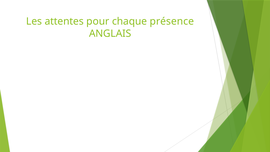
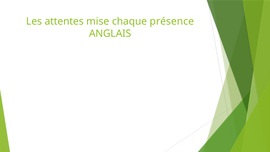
pour: pour -> mise
